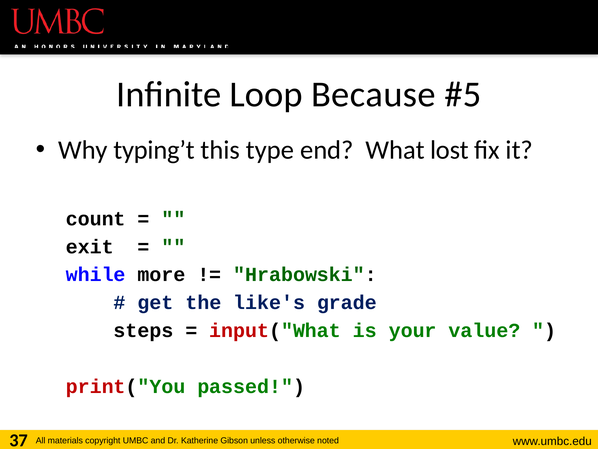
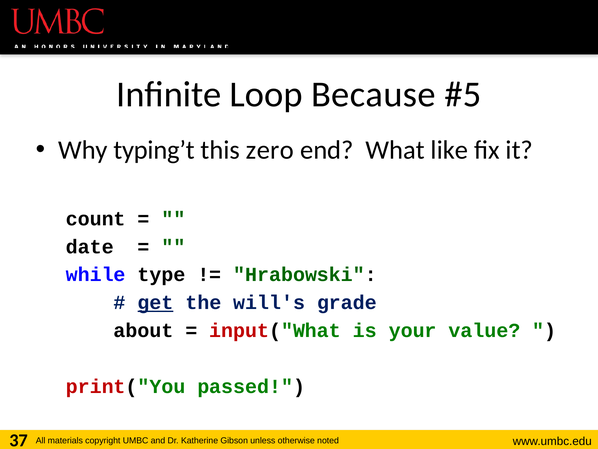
type: type -> zero
lost: lost -> like
exit: exit -> date
more: more -> type
get underline: none -> present
like's: like's -> will's
steps: steps -> about
